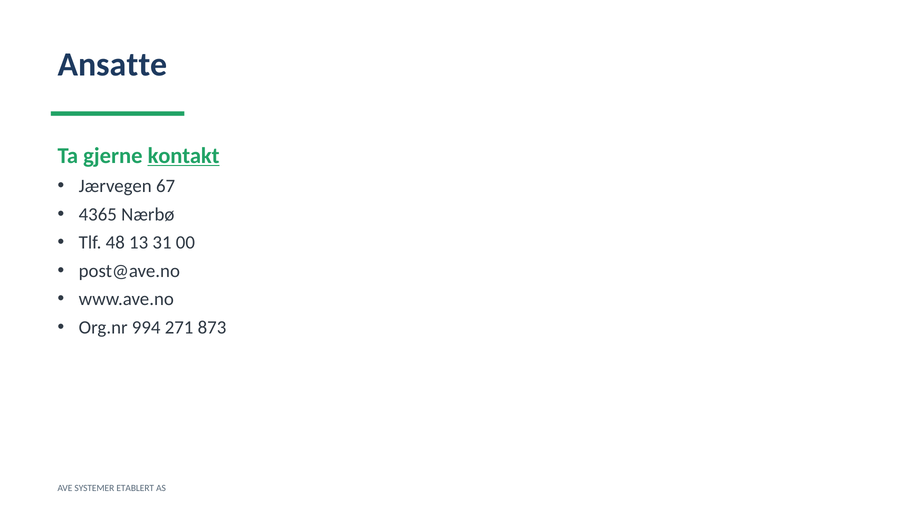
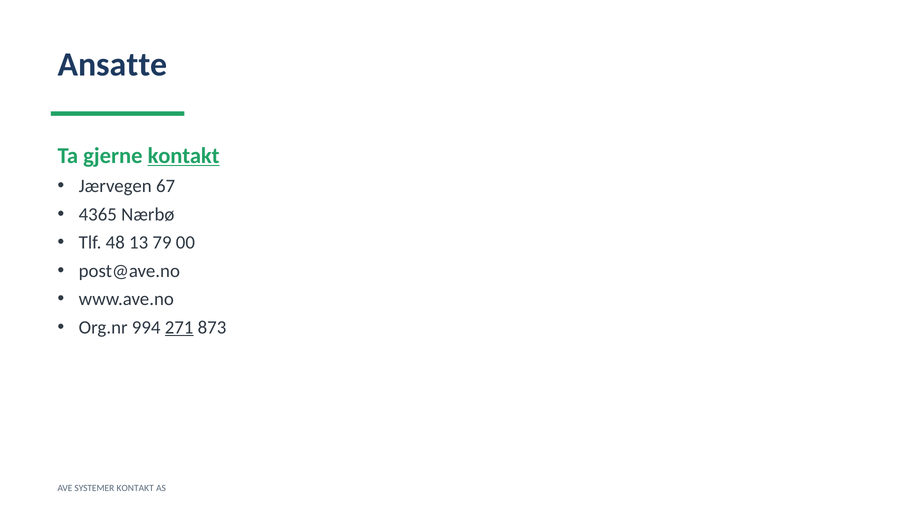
31: 31 -> 79
271 underline: none -> present
SYSTEMER ETABLERT: ETABLERT -> KONTAKT
